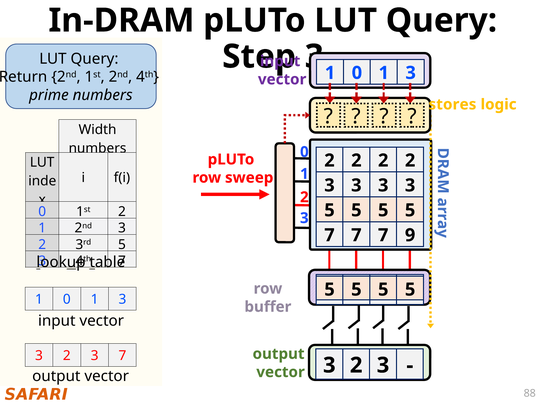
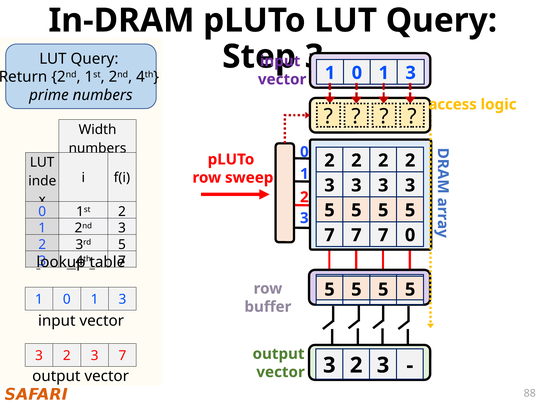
stores: stores -> access
7 9: 9 -> 0
